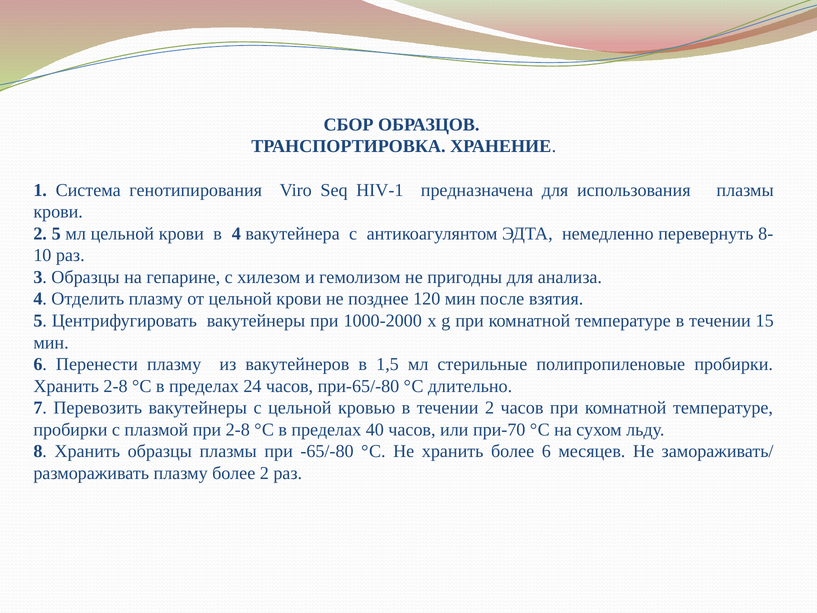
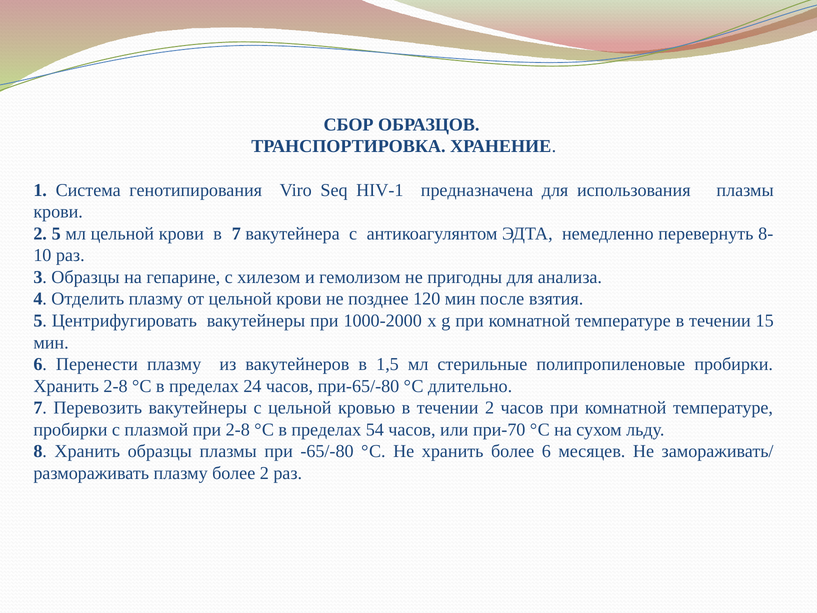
в 4: 4 -> 7
40: 40 -> 54
